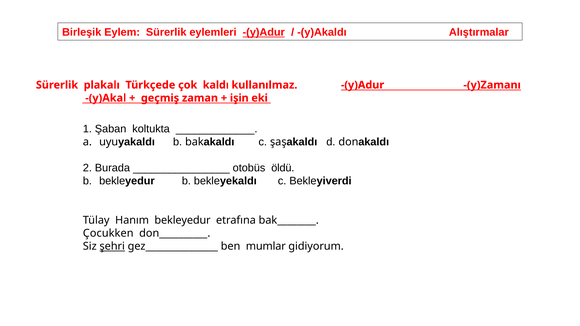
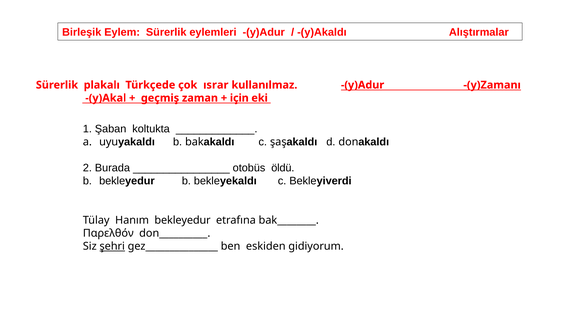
-(y)Adur at (264, 32) underline: present -> none
kaldı: kaldı -> ısrar
işin: işin -> için
Çocukken: Çocukken -> Παρελθόν
mumlar: mumlar -> eskiden
